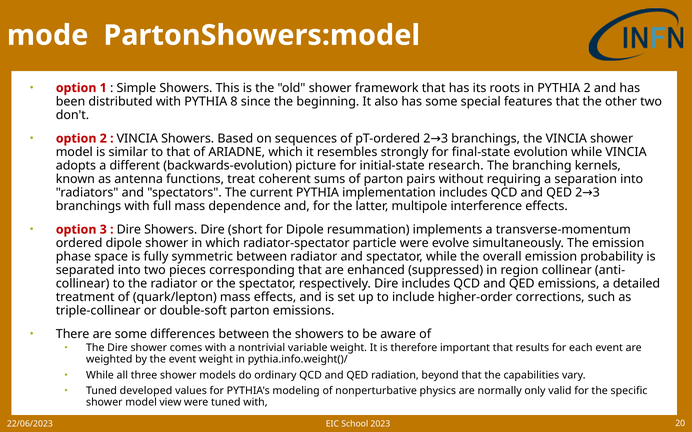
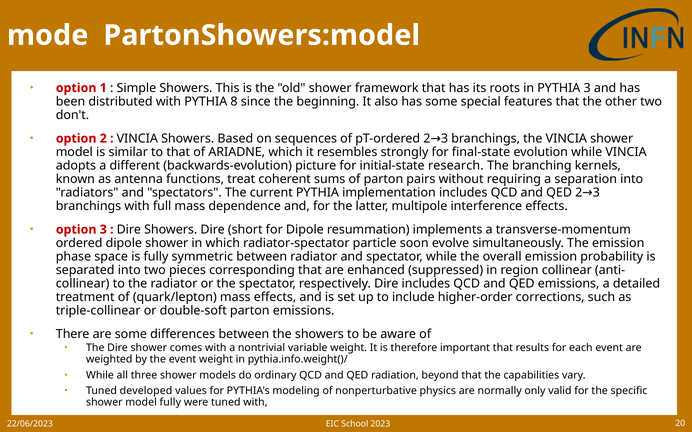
PYTHIA 2: 2 -> 3
particle were: were -> soon
model view: view -> fully
